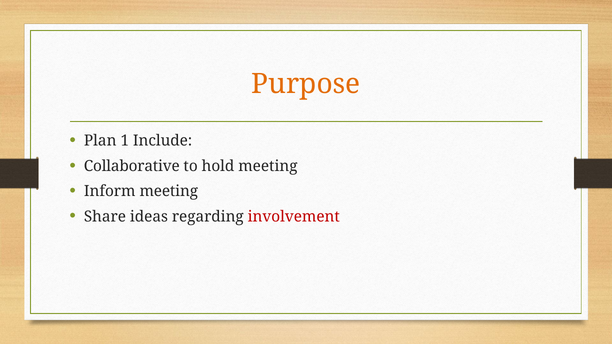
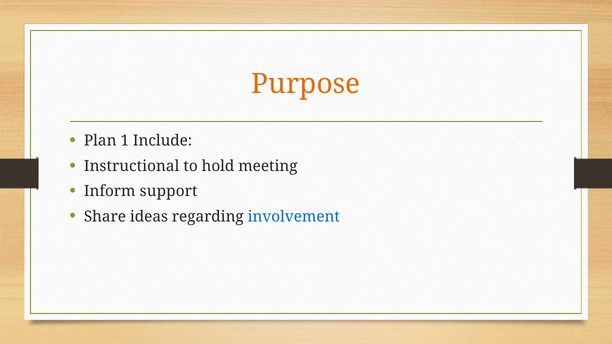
Collaborative: Collaborative -> Instructional
Inform meeting: meeting -> support
involvement colour: red -> blue
